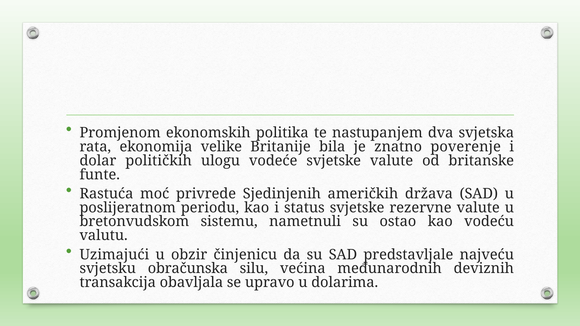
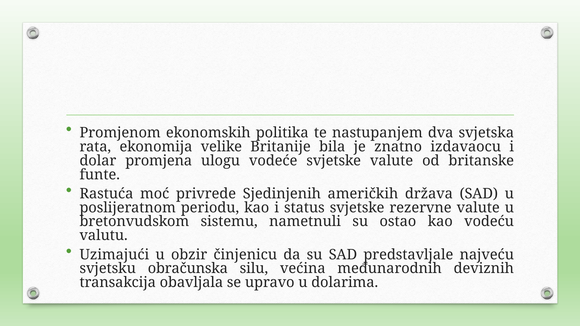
poverenje: poverenje -> izdavaocu
političkih: političkih -> promjena
